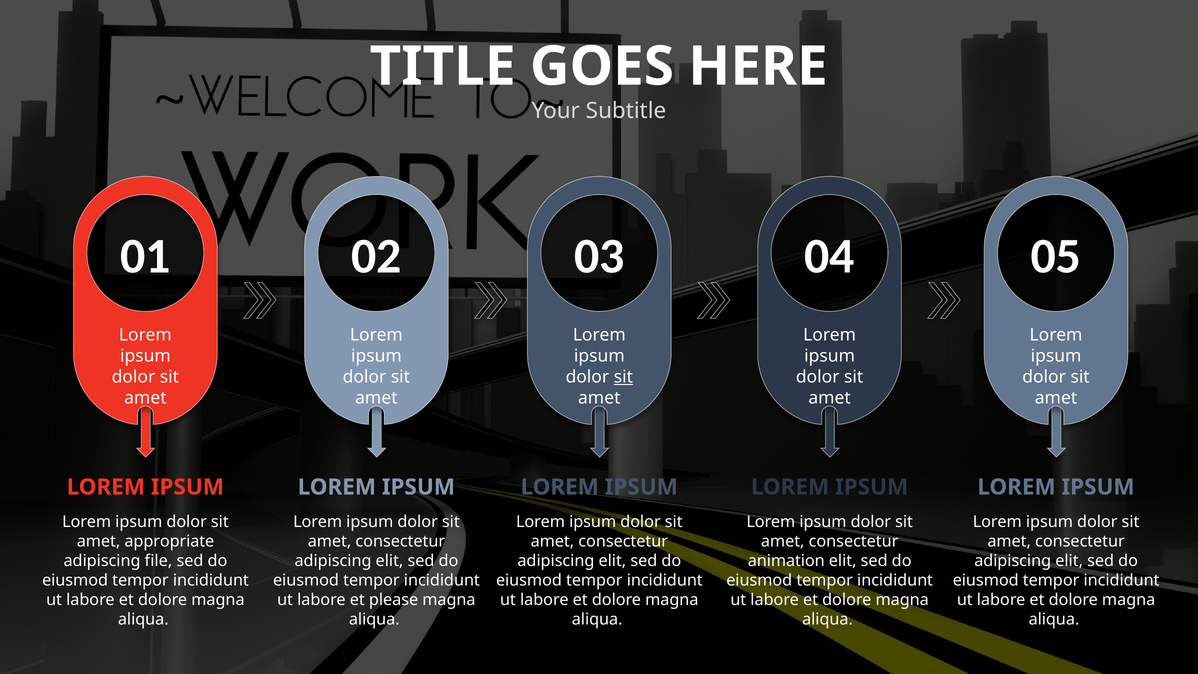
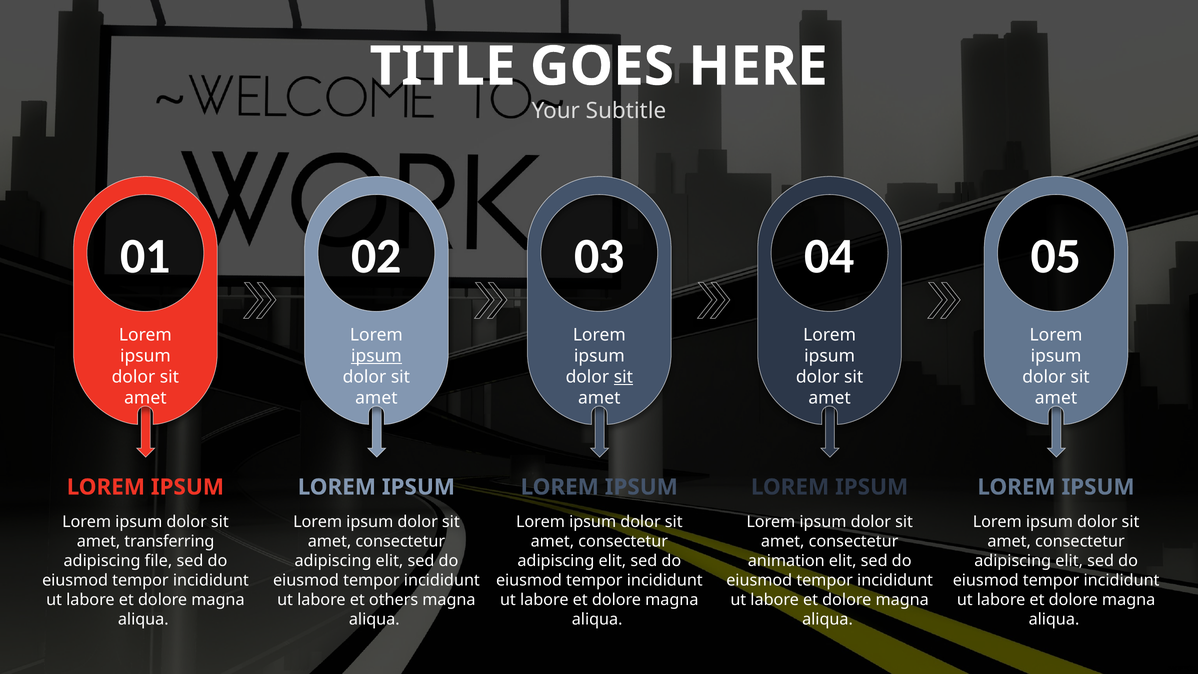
ipsum at (376, 356) underline: none -> present
appropriate: appropriate -> transferring
please: please -> others
